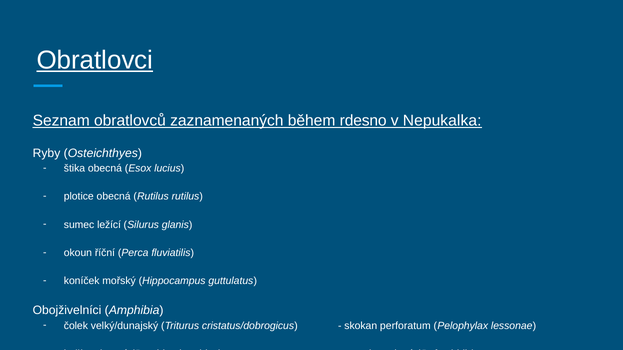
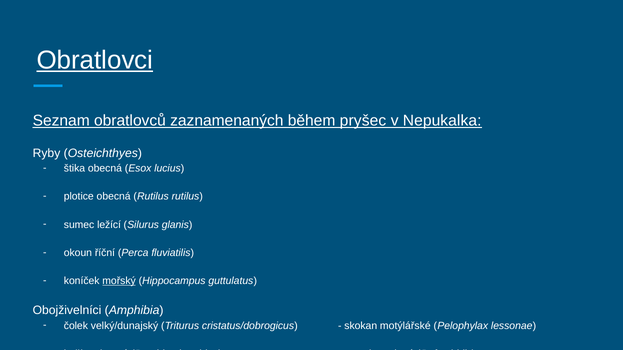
rdesno: rdesno -> pryšec
mořský underline: none -> present
perforatum: perforatum -> motýlářské
